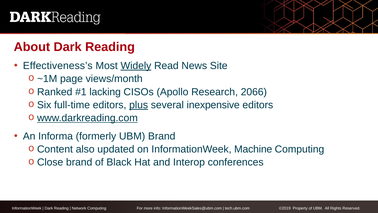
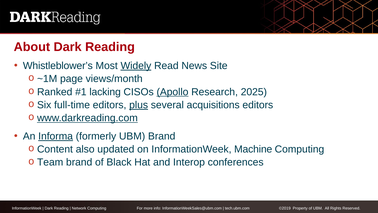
Effectiveness’s: Effectiveness’s -> Whistleblower’s
Apollo underline: none -> present
2066: 2066 -> 2025
inexpensive: inexpensive -> acquisitions
Informa underline: none -> present
Close: Close -> Team
